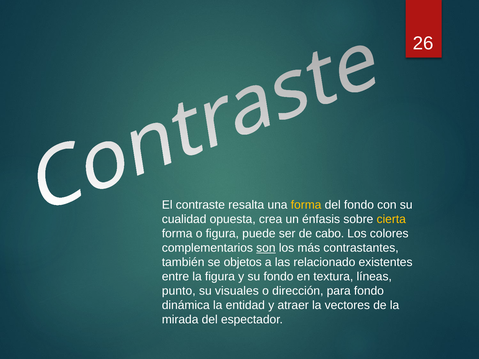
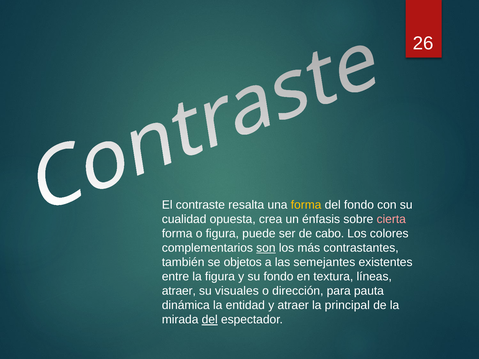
cierta colour: yellow -> pink
relacionado: relacionado -> semejantes
punto at (179, 291): punto -> atraer
para fondo: fondo -> pauta
vectores: vectores -> principal
del at (210, 320) underline: none -> present
